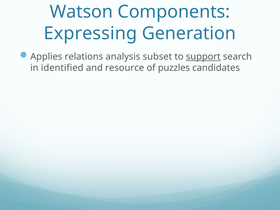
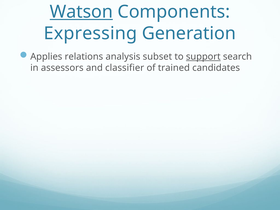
Watson underline: none -> present
identified: identified -> assessors
resource: resource -> classifier
puzzles: puzzles -> trained
